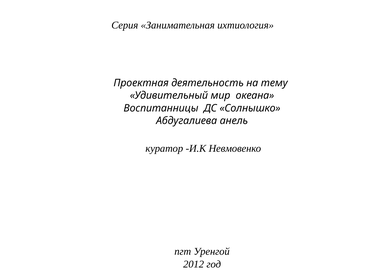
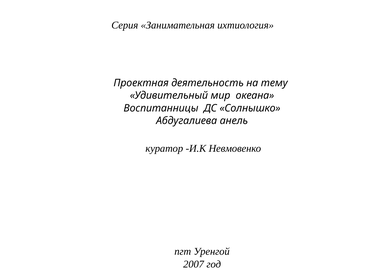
2012: 2012 -> 2007
